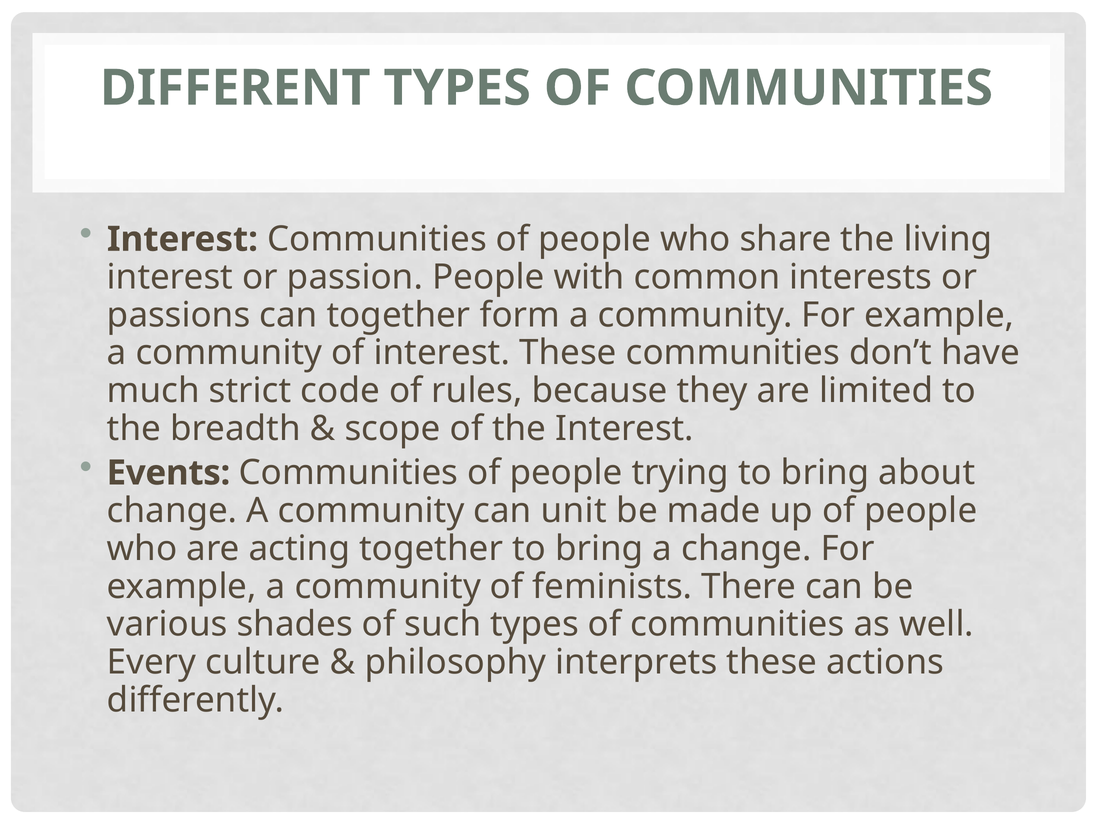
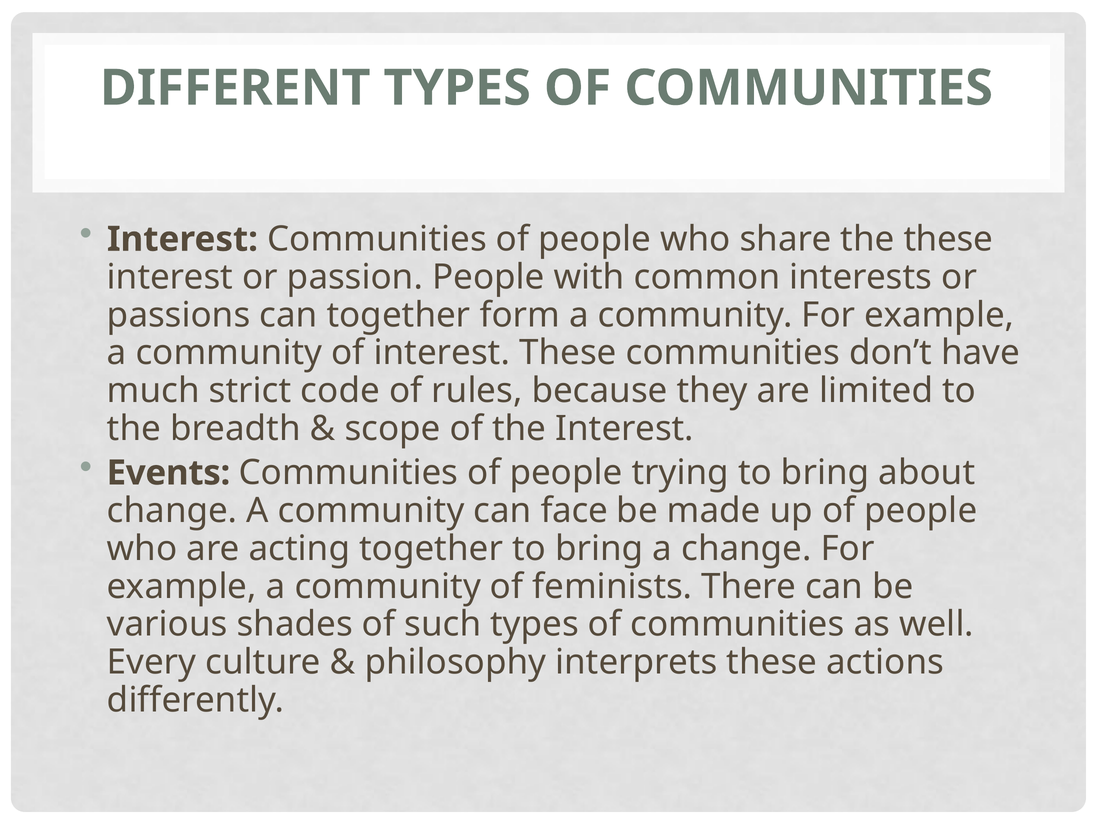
the living: living -> these
unit: unit -> face
